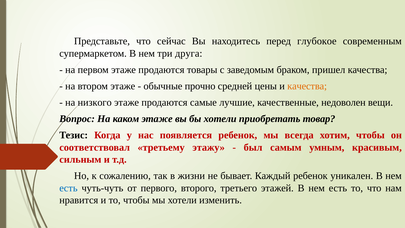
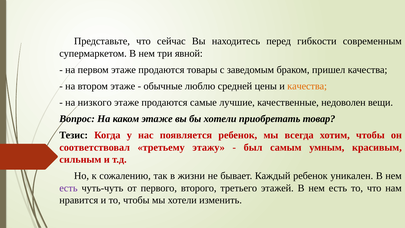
глубокое: глубокое -> гибкости
друга: друга -> явной
прочно: прочно -> люблю
есть at (68, 188) colour: blue -> purple
